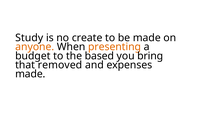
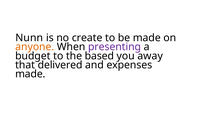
Study: Study -> Nunn
presenting colour: orange -> purple
bring: bring -> away
removed: removed -> delivered
